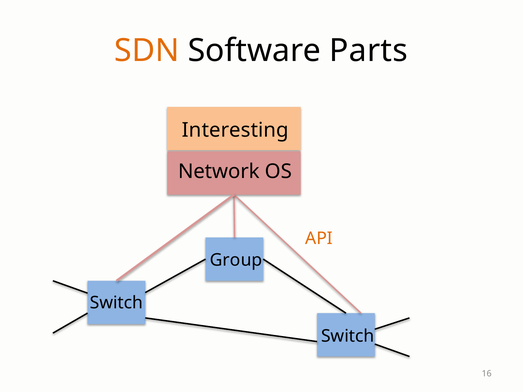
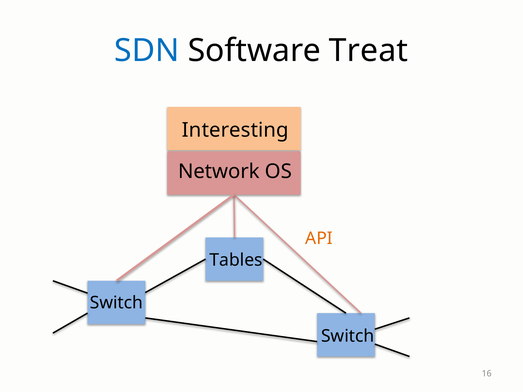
SDN colour: orange -> blue
Parts: Parts -> Treat
Group: Group -> Tables
